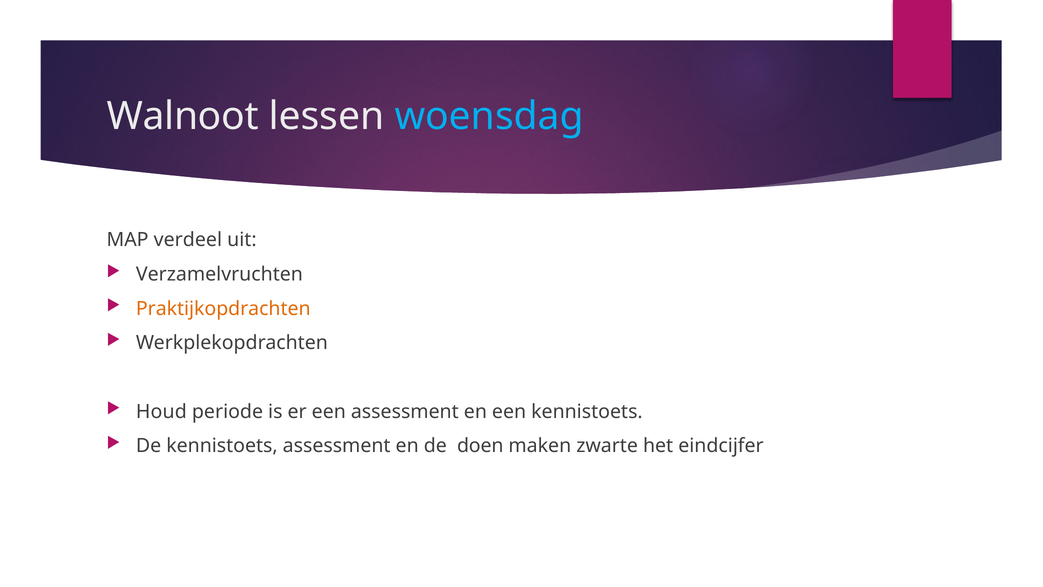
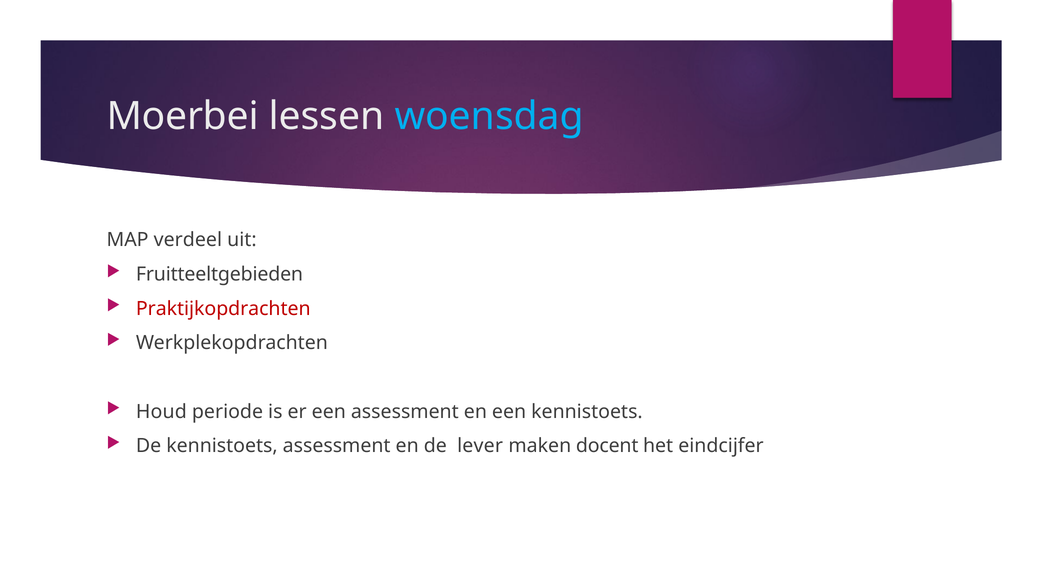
Walnoot: Walnoot -> Moerbei
Verzamelvruchten: Verzamelvruchten -> Fruitteeltgebieden
Praktijkopdrachten colour: orange -> red
doen: doen -> lever
zwarte: zwarte -> docent
